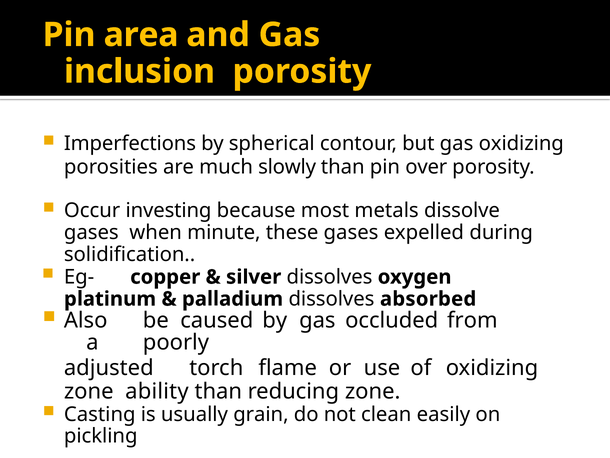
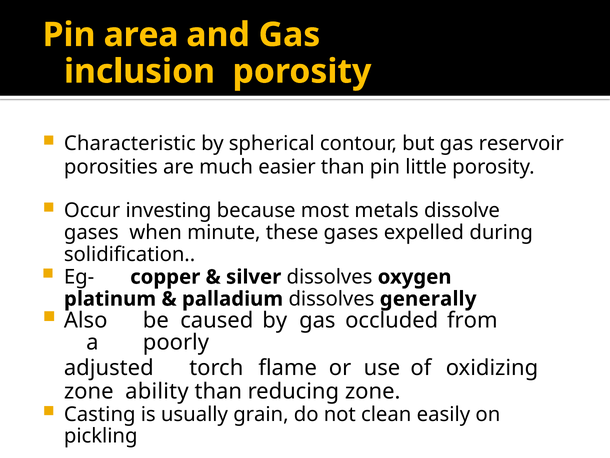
Imperfections: Imperfections -> Characteristic
gas oxidizing: oxidizing -> reservoir
slowly: slowly -> easier
over: over -> little
absorbed: absorbed -> generally
